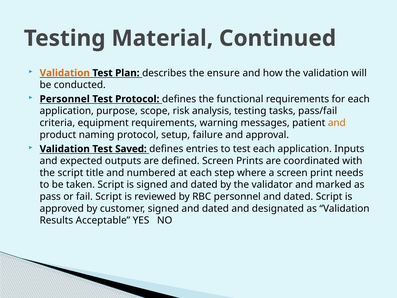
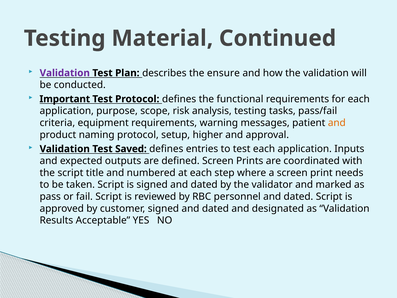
Validation at (65, 73) colour: orange -> purple
Personnel at (65, 99): Personnel -> Important
failure: failure -> higher
